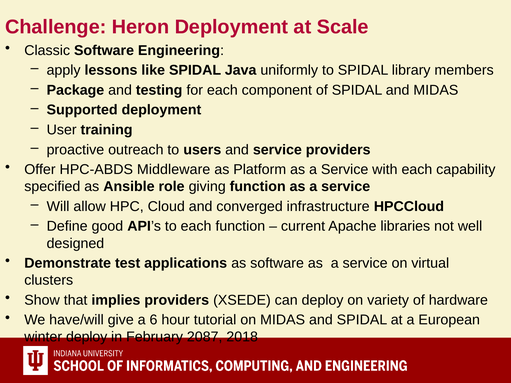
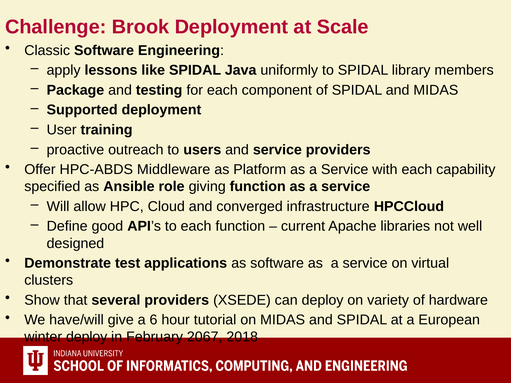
Heron: Heron -> Brook
implies: implies -> several
2087: 2087 -> 2067
